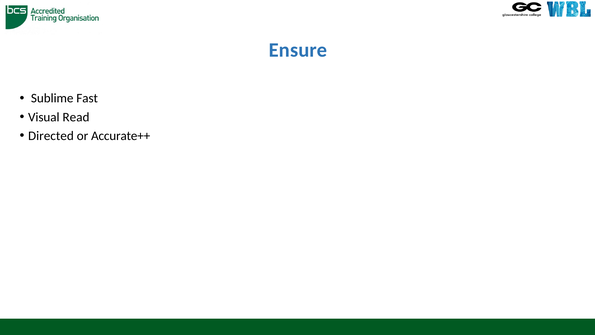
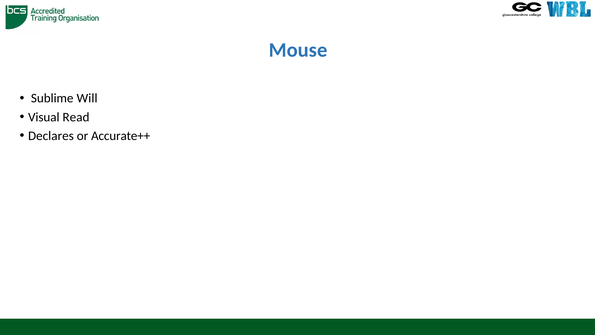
Ensure: Ensure -> Mouse
Fast: Fast -> Will
Directed: Directed -> Declares
